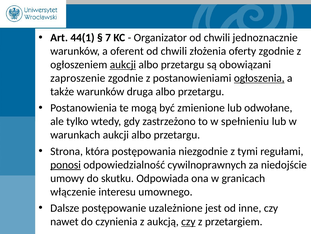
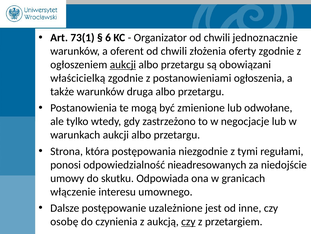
44(1: 44(1 -> 73(1
7: 7 -> 6
zaproszenie: zaproszenie -> właścicielką
ogłoszenia underline: present -> none
spełnieniu: spełnieniu -> negocjacje
ponosi underline: present -> none
cywilnoprawnych: cywilnoprawnych -> nieadresowanych
nawet: nawet -> osobę
